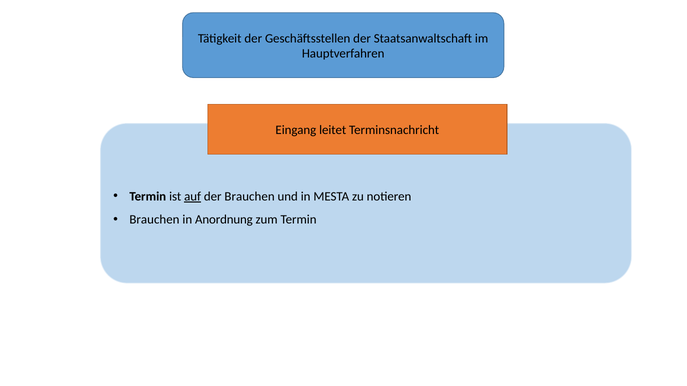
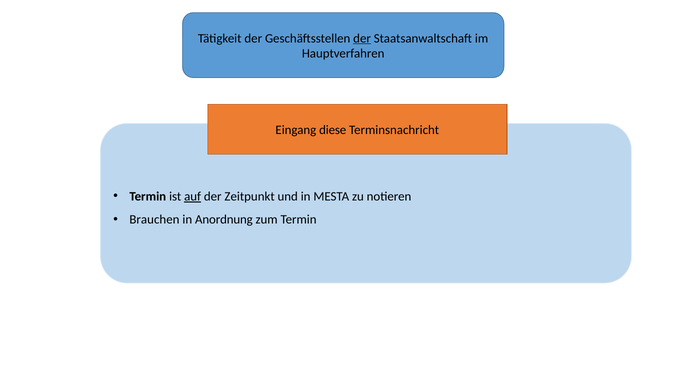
der at (362, 38) underline: none -> present
leitet: leitet -> diese
der Brauchen: Brauchen -> Zeitpunkt
